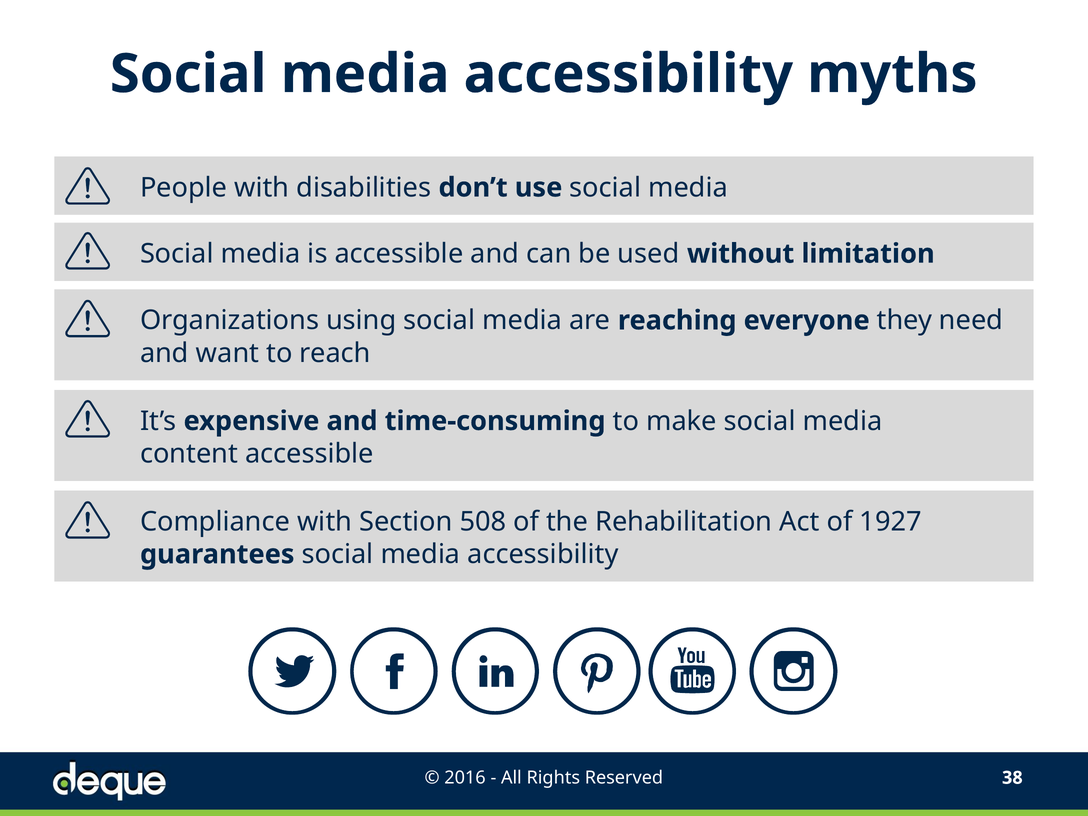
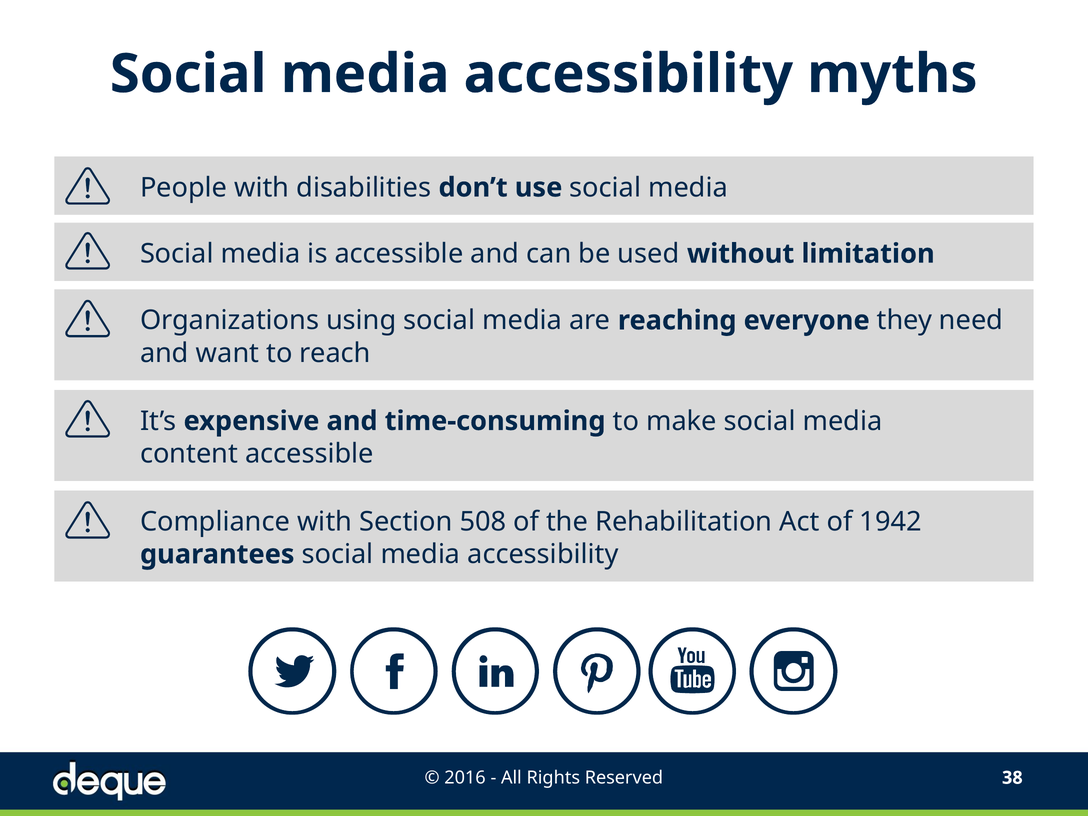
1927: 1927 -> 1942
